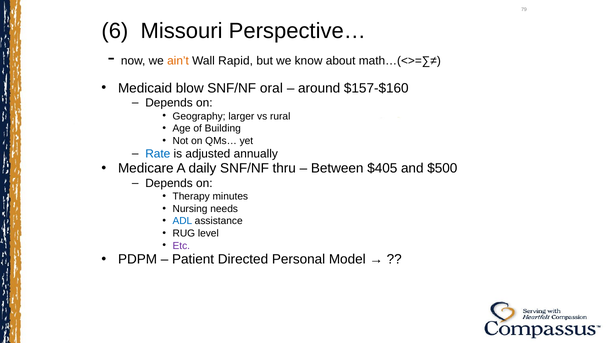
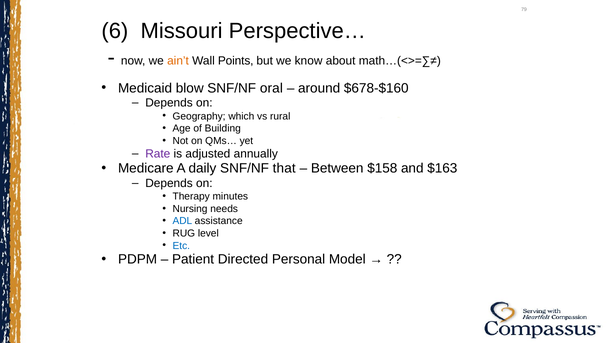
Rapid: Rapid -> Points
$157-$160: $157-$160 -> $678-$160
larger: larger -> which
Rate colour: blue -> purple
thru: thru -> that
$405: $405 -> $158
$500: $500 -> $163
Etc colour: purple -> blue
